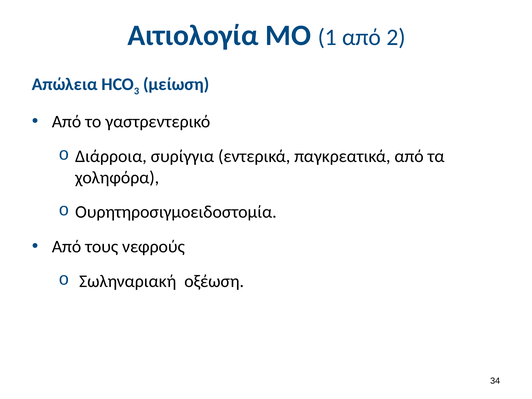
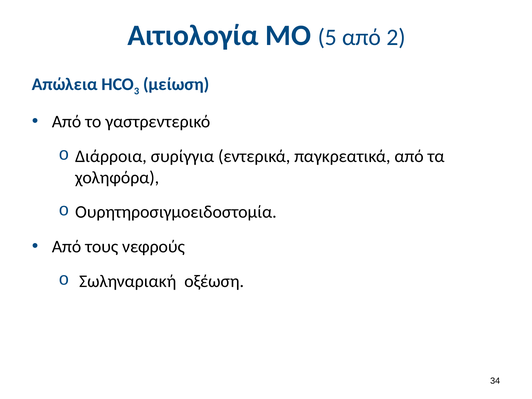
1: 1 -> 5
